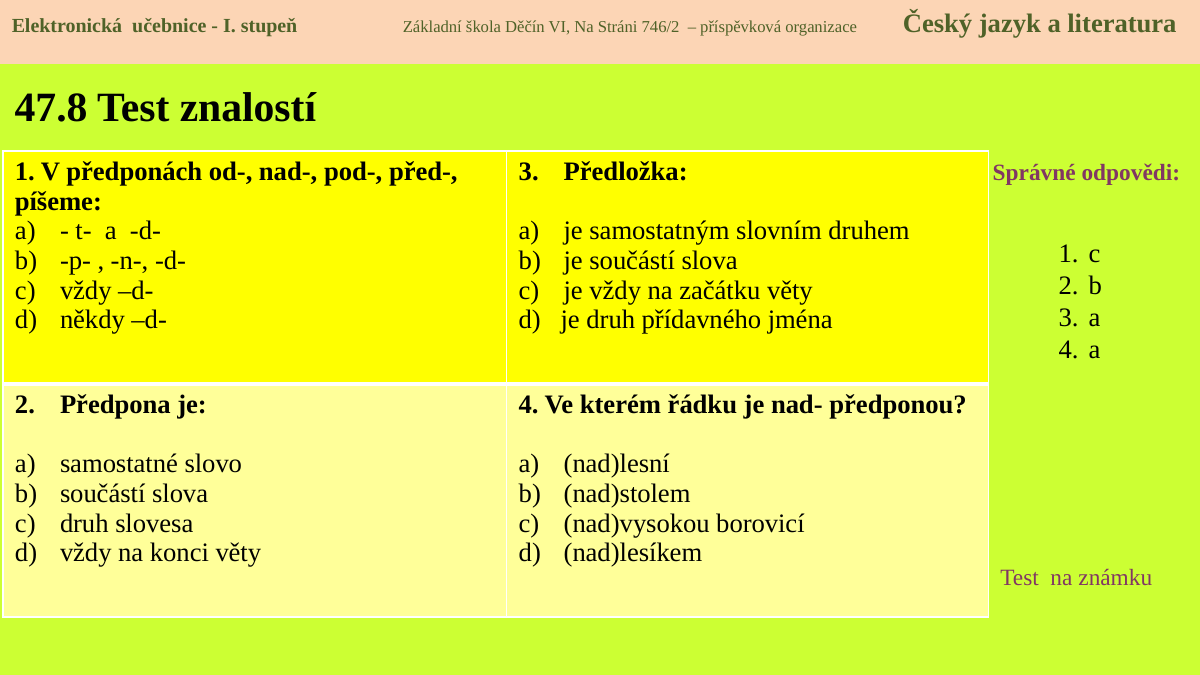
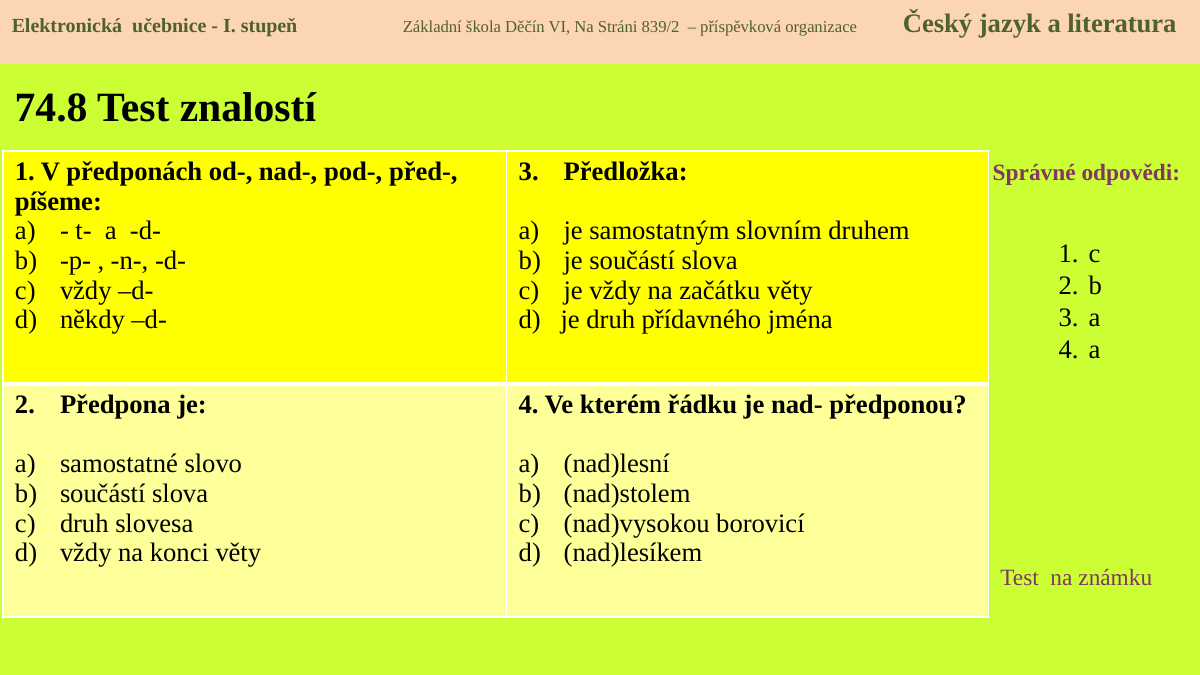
746/2: 746/2 -> 839/2
47.8: 47.8 -> 74.8
